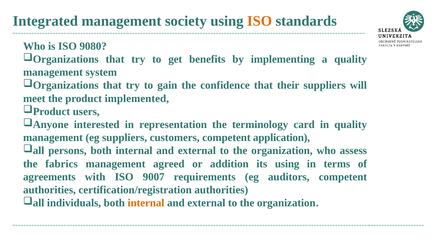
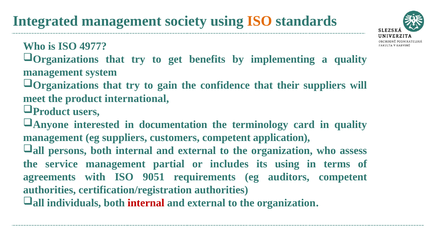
9080: 9080 -> 4977
implemented: implemented -> international
representation: representation -> documentation
fabrics: fabrics -> service
agreed: agreed -> partial
addition: addition -> includes
9007: 9007 -> 9051
internal at (146, 203) colour: orange -> red
